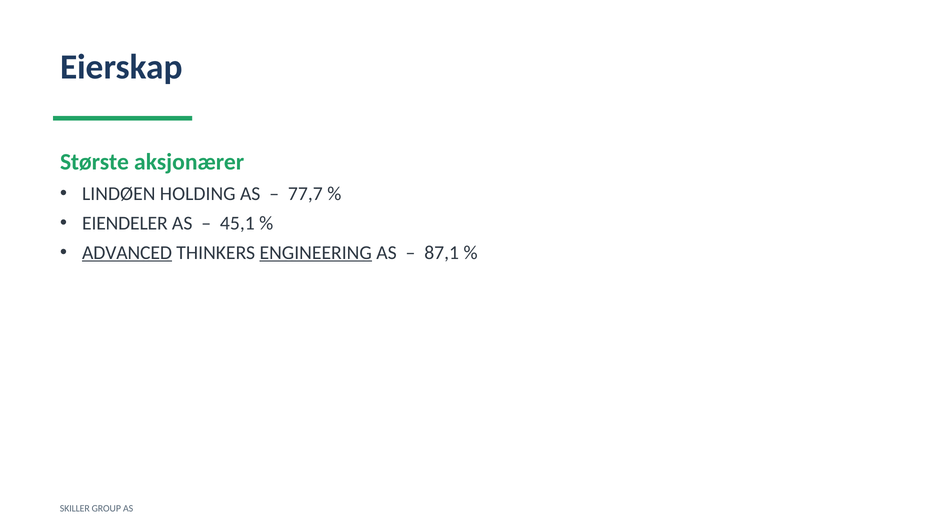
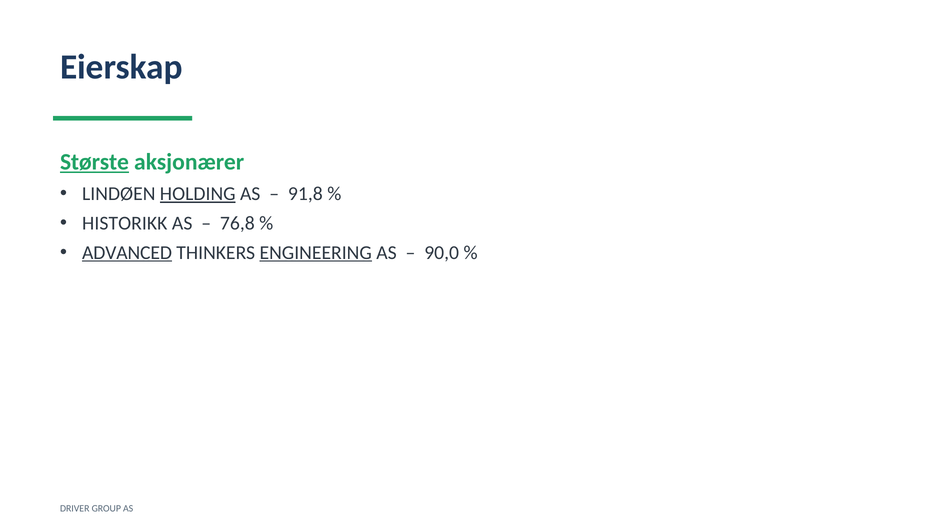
Største underline: none -> present
HOLDING underline: none -> present
77,7: 77,7 -> 91,8
EIENDELER: EIENDELER -> HISTORIKK
45,1: 45,1 -> 76,8
87,1: 87,1 -> 90,0
SKILLER: SKILLER -> DRIVER
